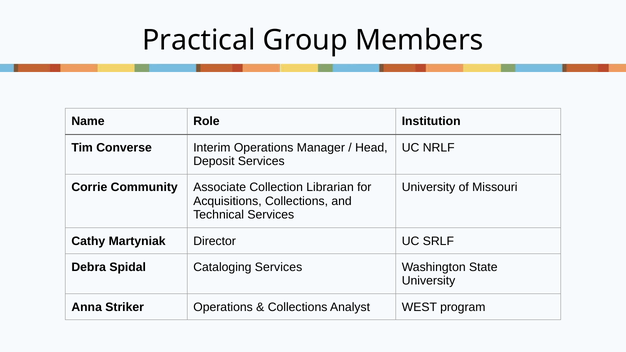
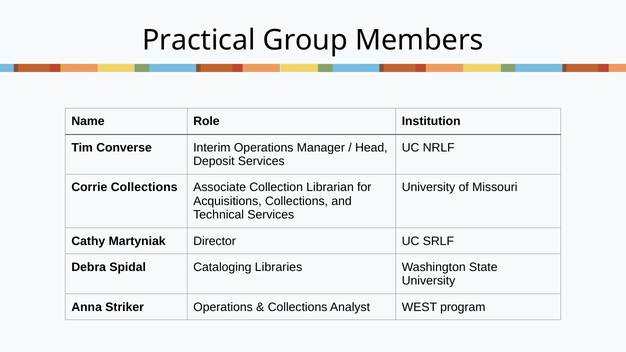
Corrie Community: Community -> Collections
Cataloging Services: Services -> Libraries
